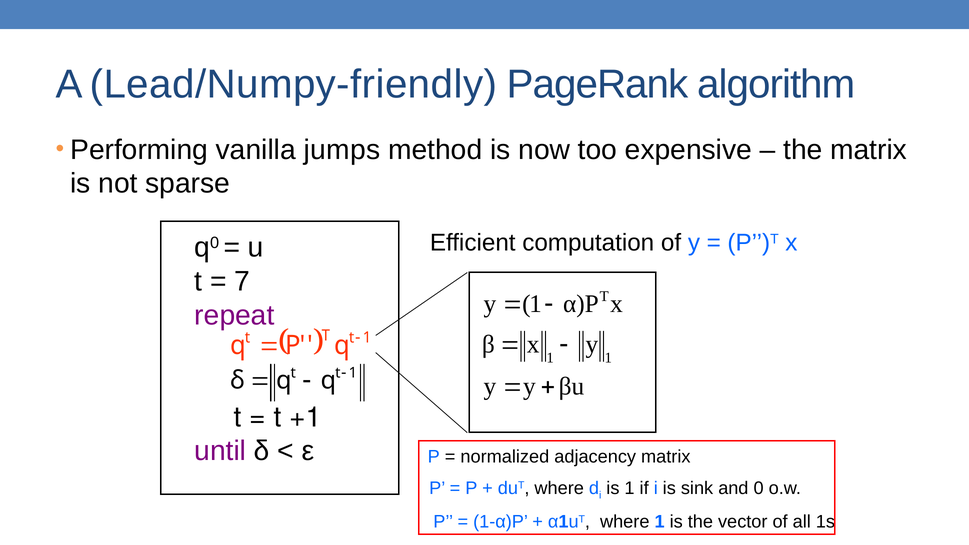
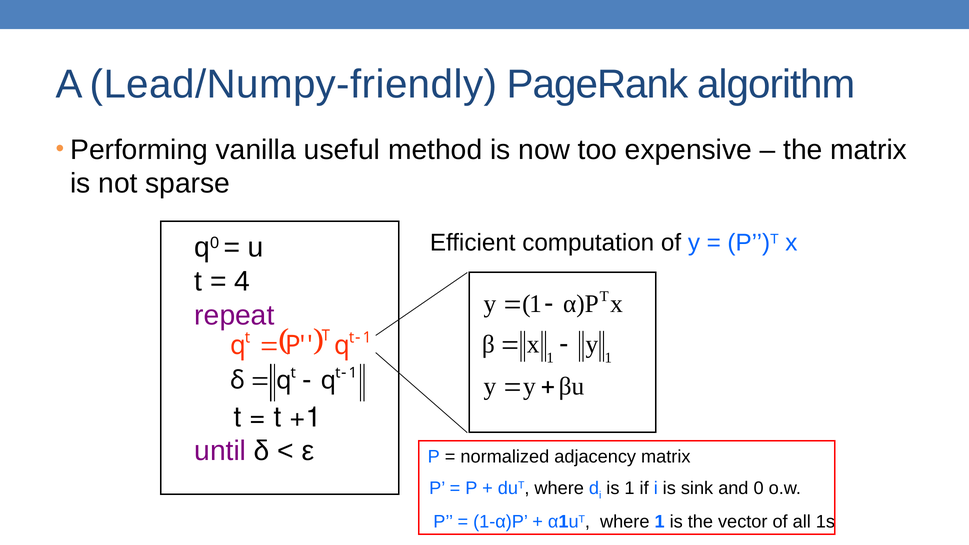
jumps: jumps -> useful
7: 7 -> 4
